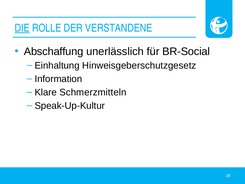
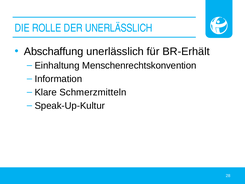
DIE underline: present -> none
DER VERSTANDENE: VERSTANDENE -> UNERLÄSSLICH
BR-Social: BR-Social -> BR-Erhält
Hinweisgeberschutzgesetz: Hinweisgeberschutzgesetz -> Menschenrechtskonvention
